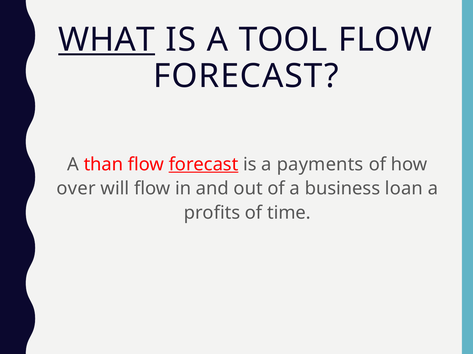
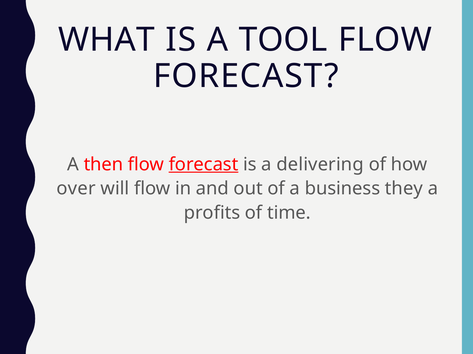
WHAT underline: present -> none
than: than -> then
payments: payments -> delivering
loan: loan -> they
